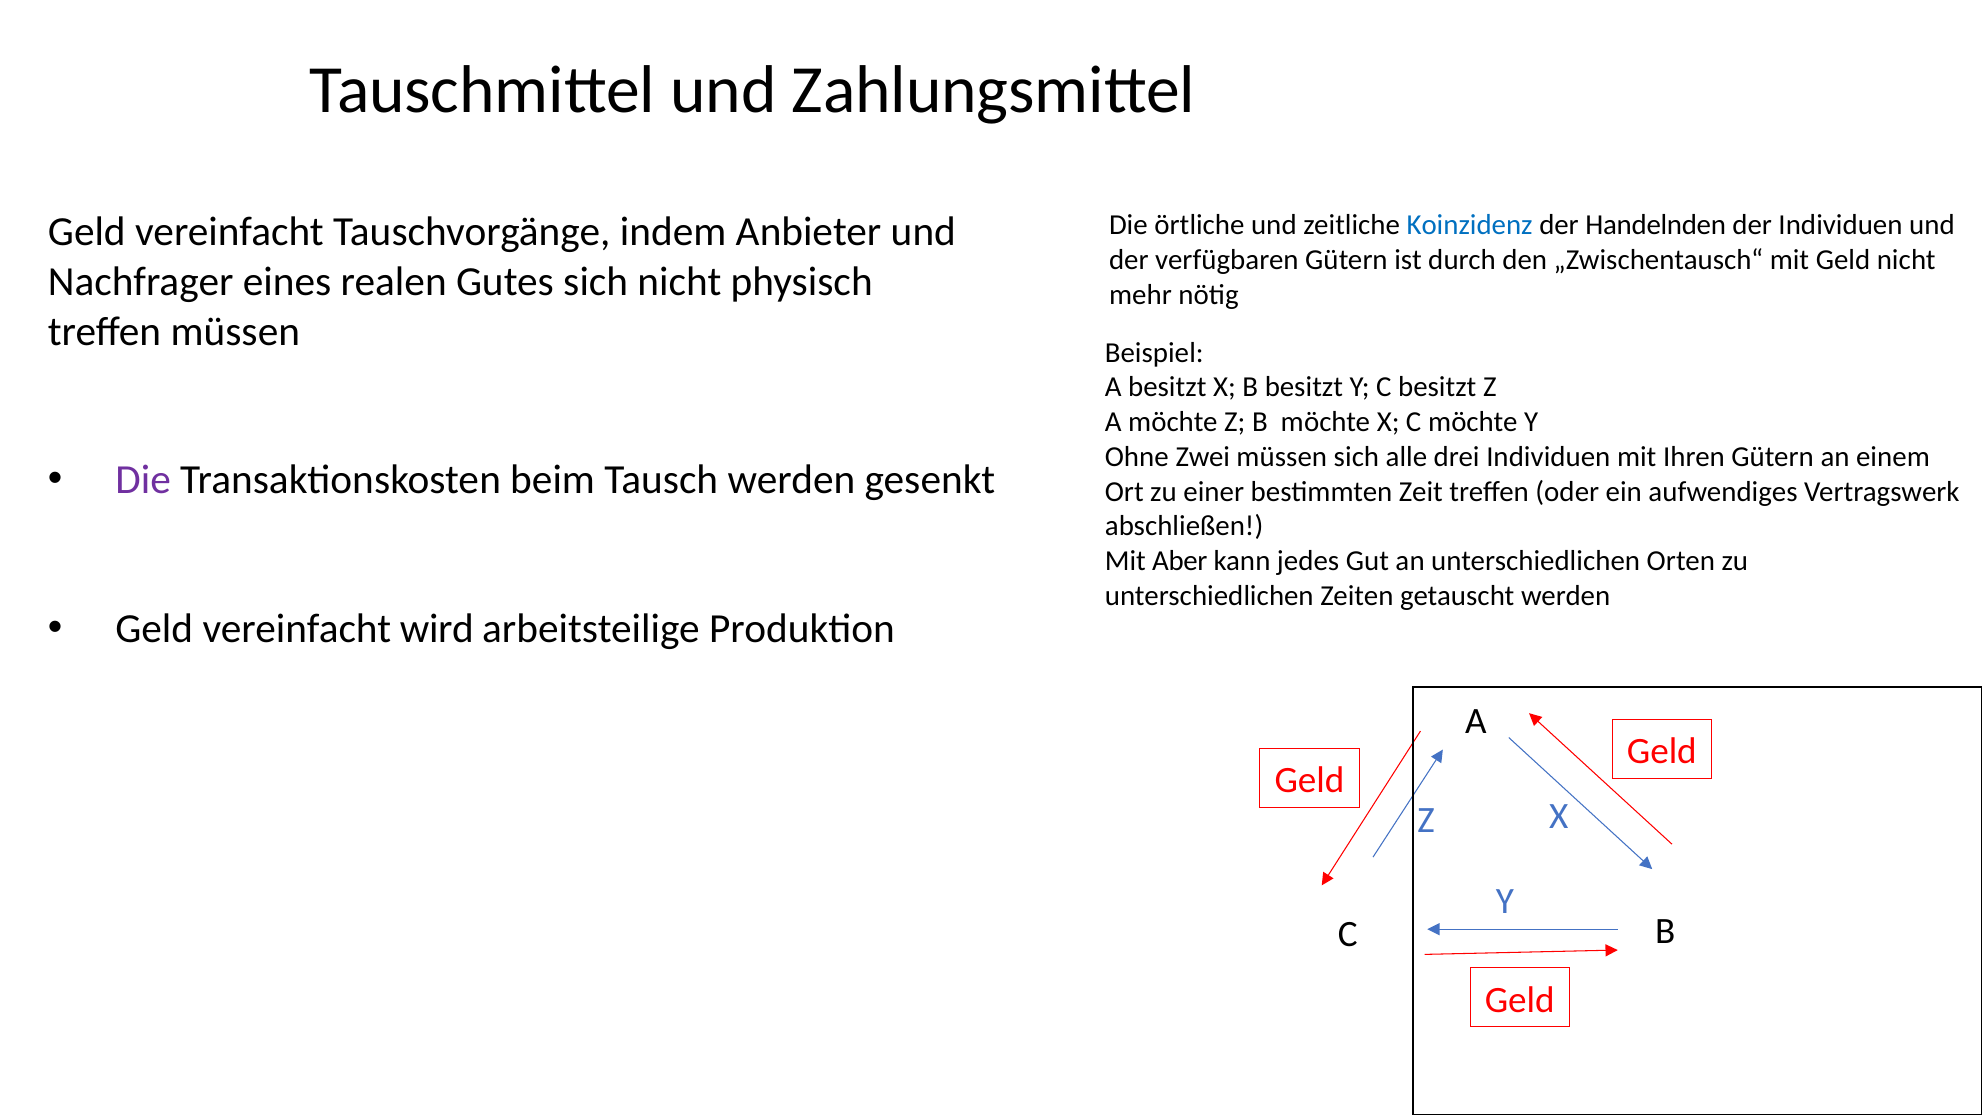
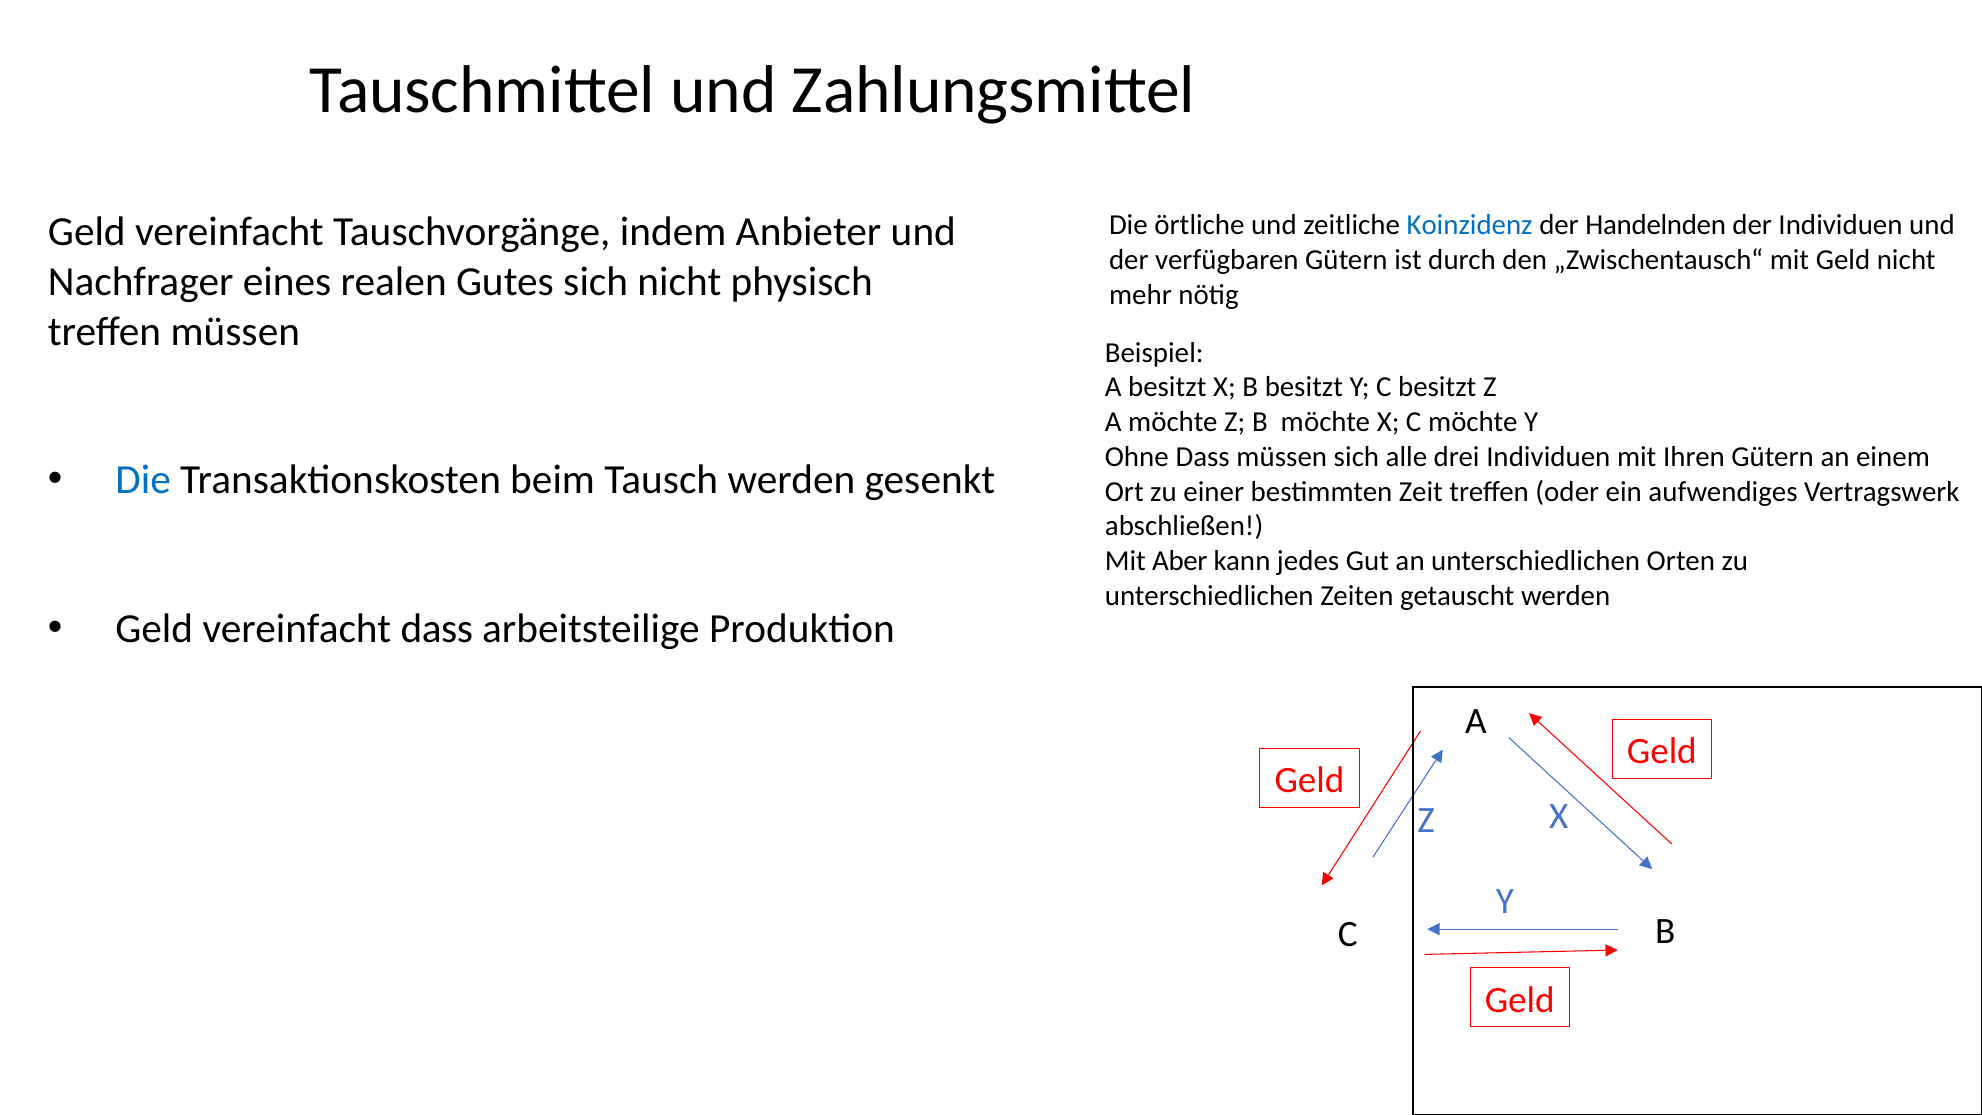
Ohne Zwei: Zwei -> Dass
Die at (143, 480) colour: purple -> blue
vereinfacht wird: wird -> dass
